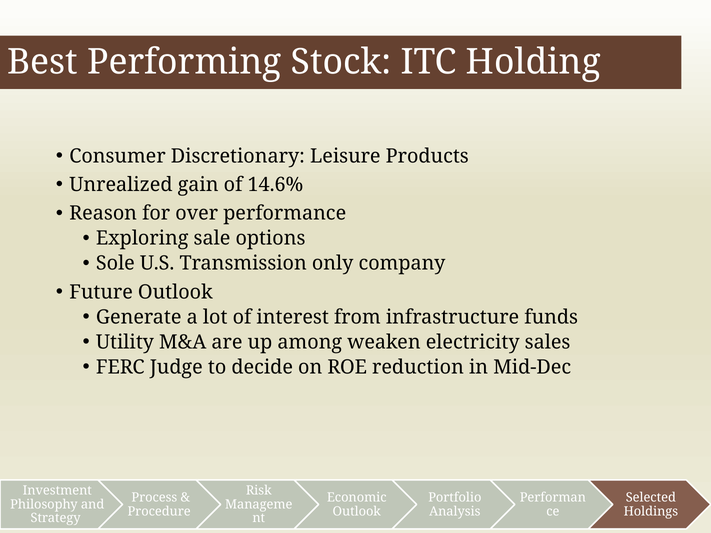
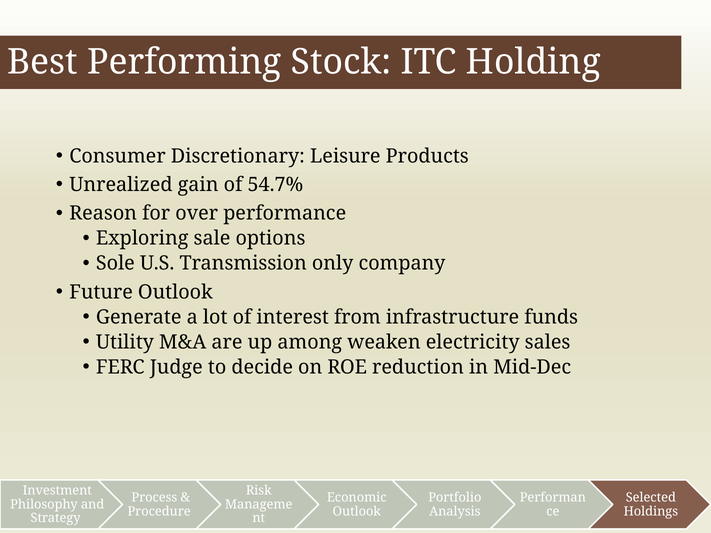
14.6%: 14.6% -> 54.7%
